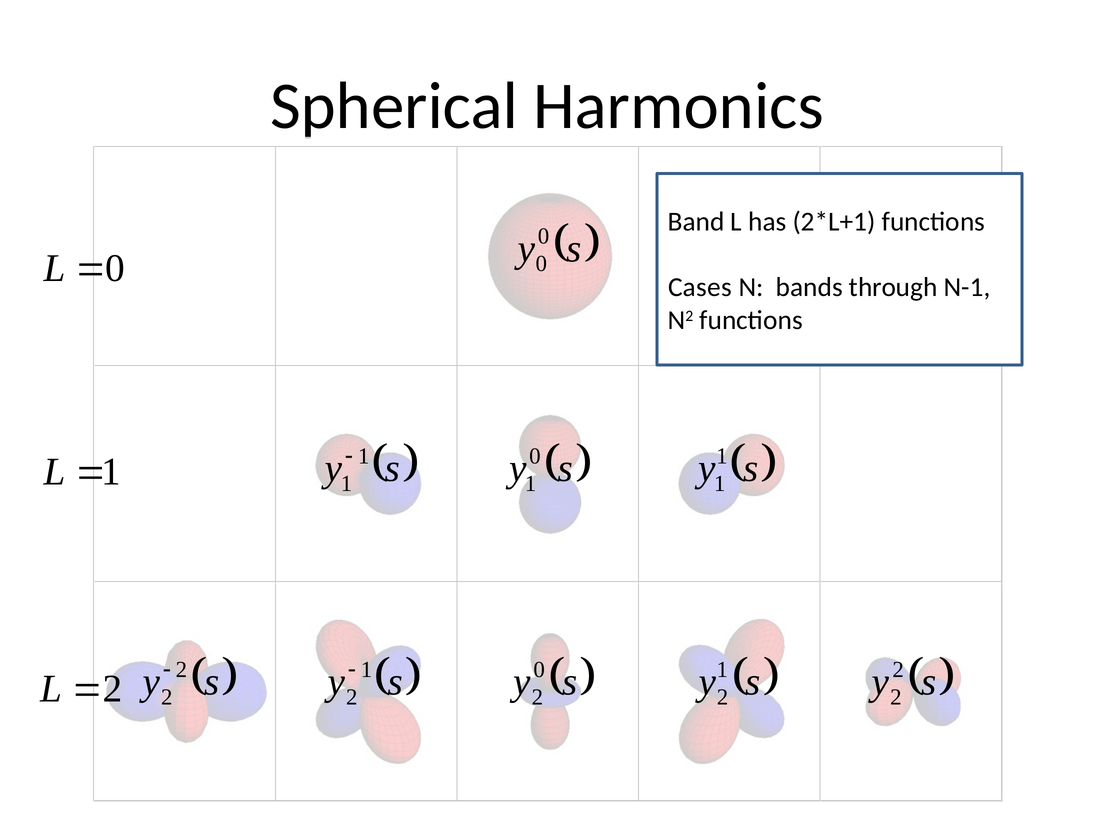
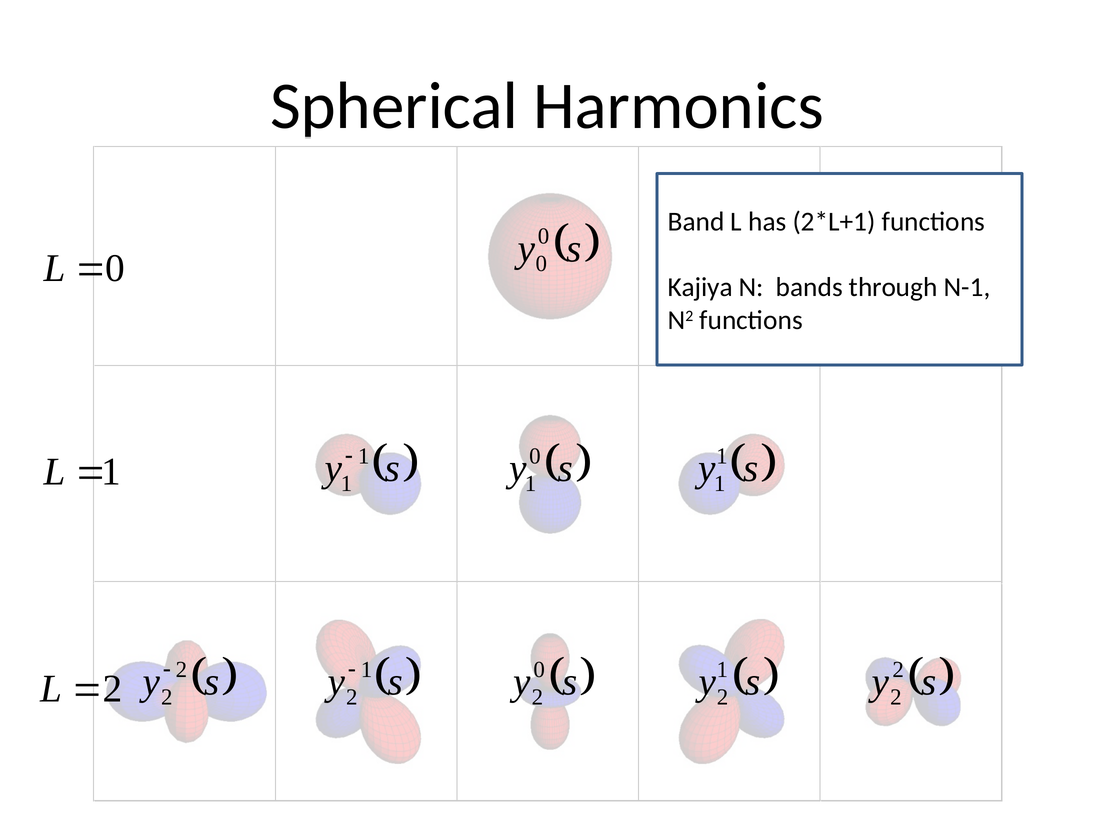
Cases: Cases -> Kajiya
